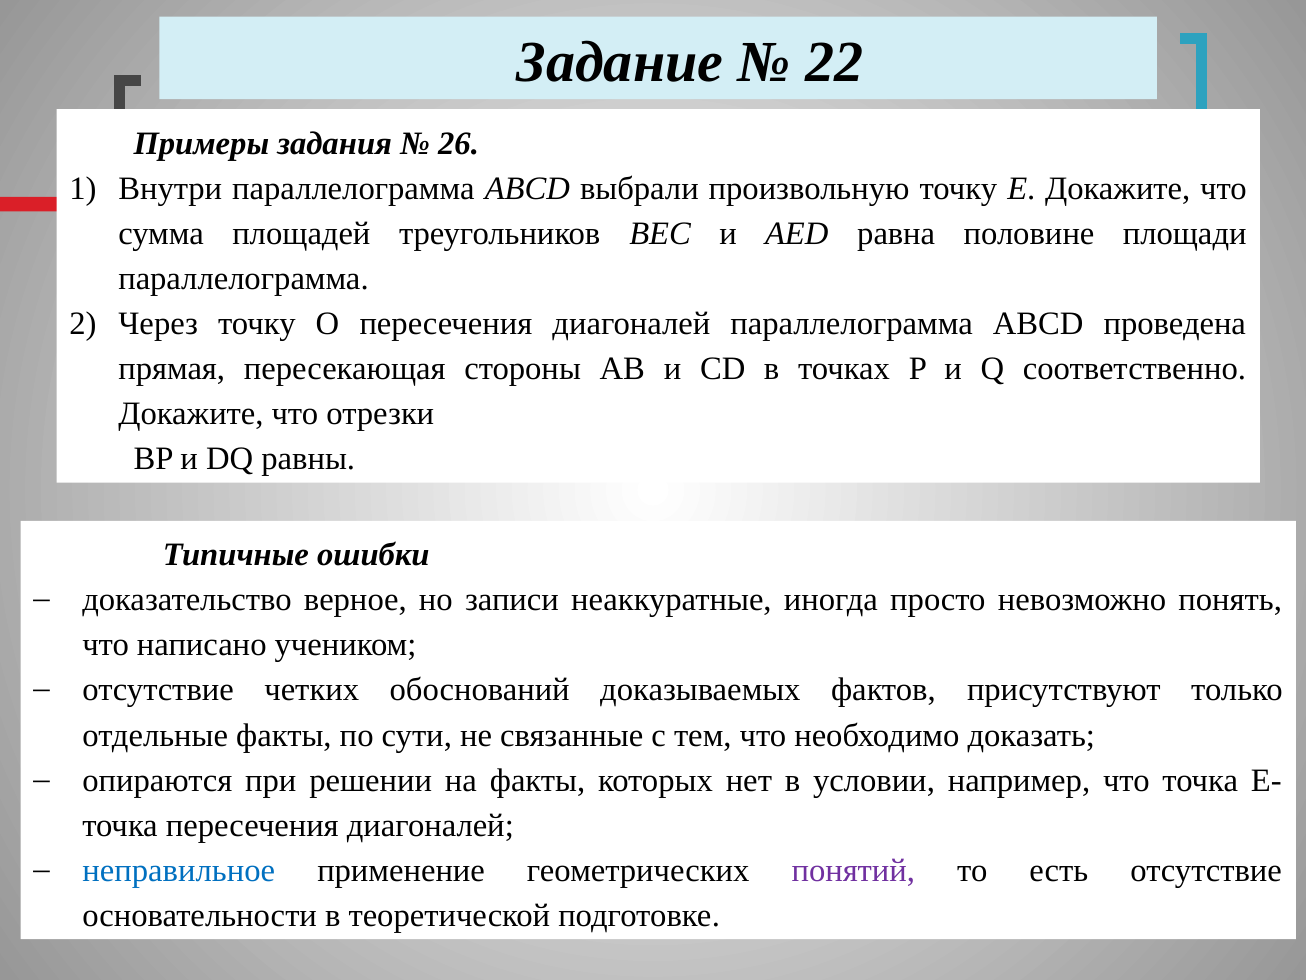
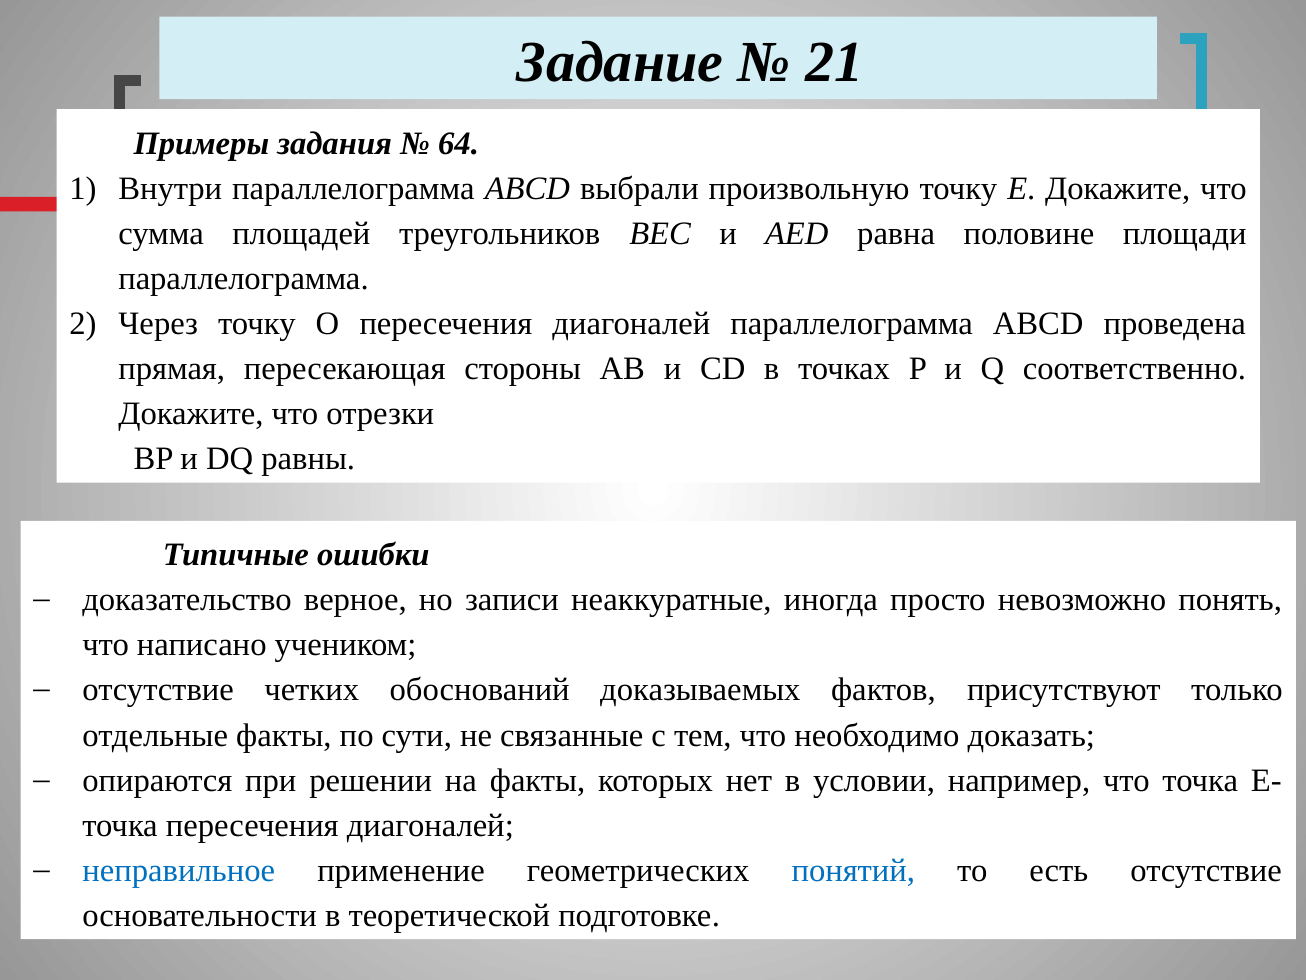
22: 22 -> 21
26: 26 -> 64
понятий colour: purple -> blue
